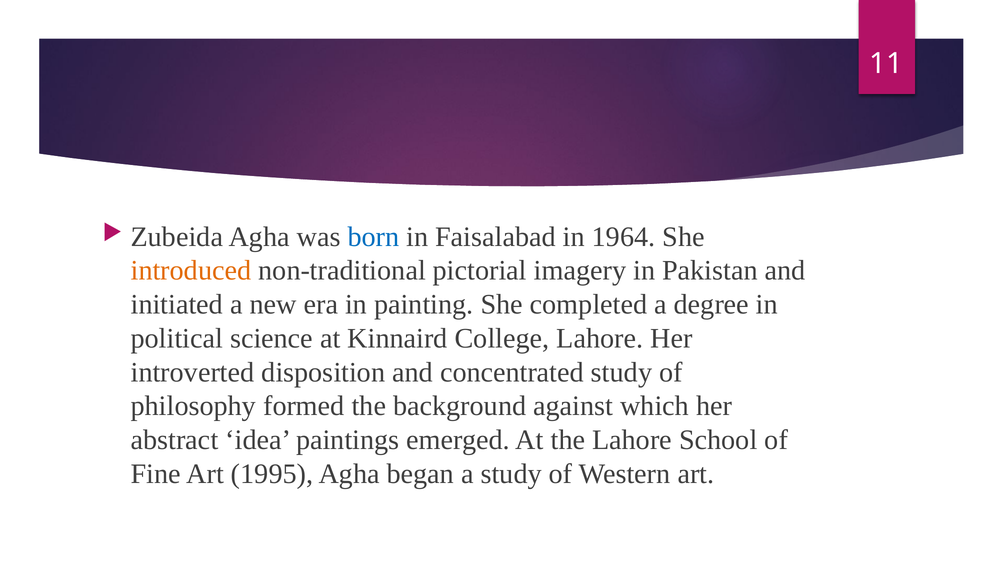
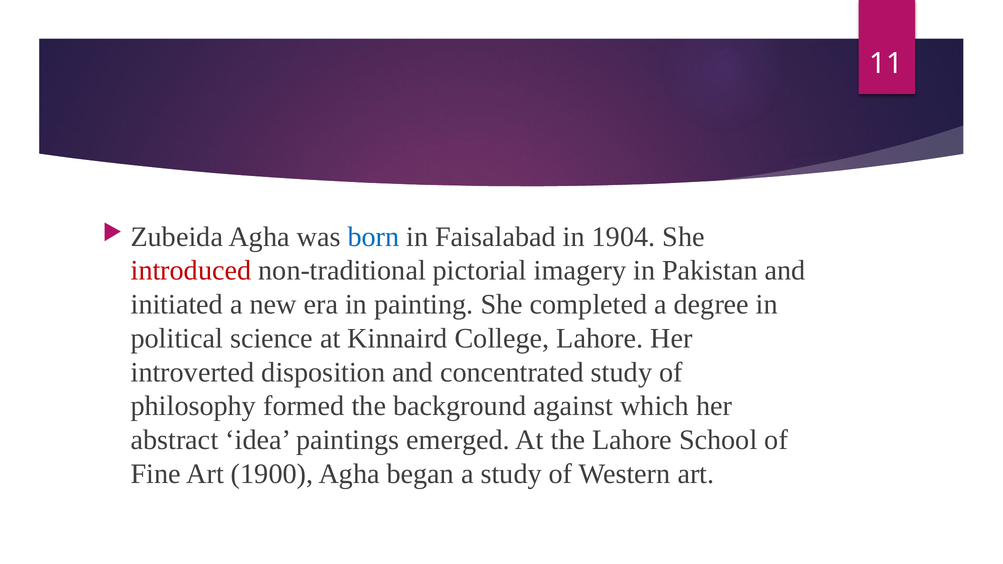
1964: 1964 -> 1904
introduced colour: orange -> red
1995: 1995 -> 1900
